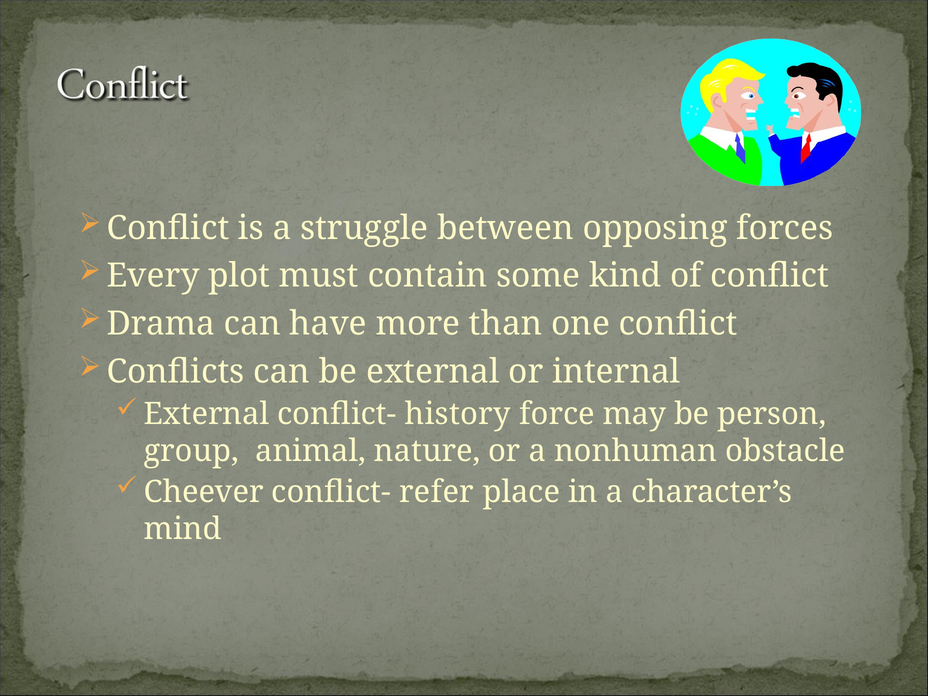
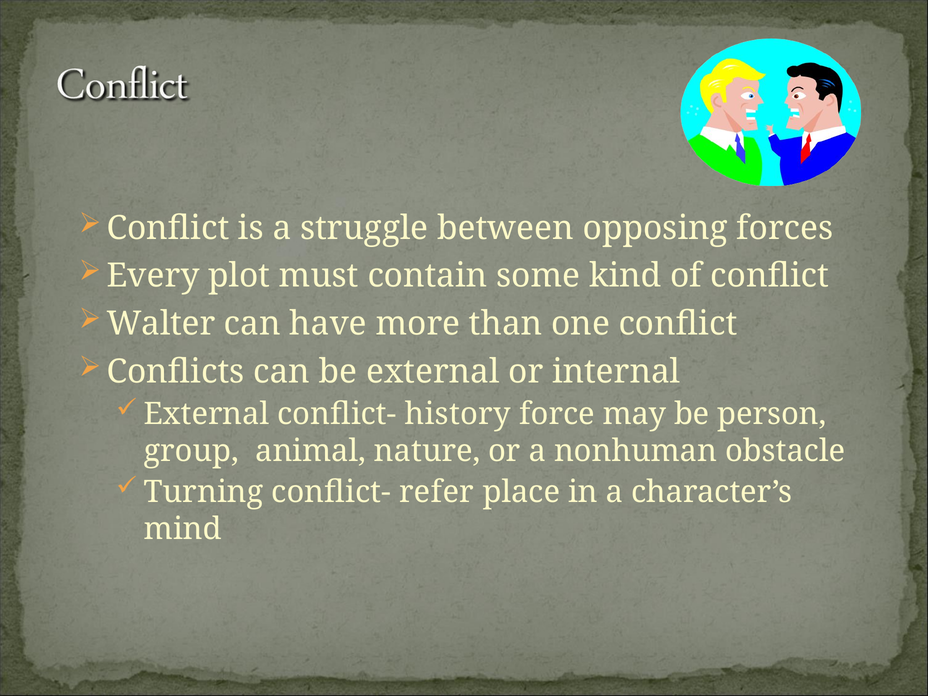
Drama: Drama -> Walter
Cheever: Cheever -> Turning
